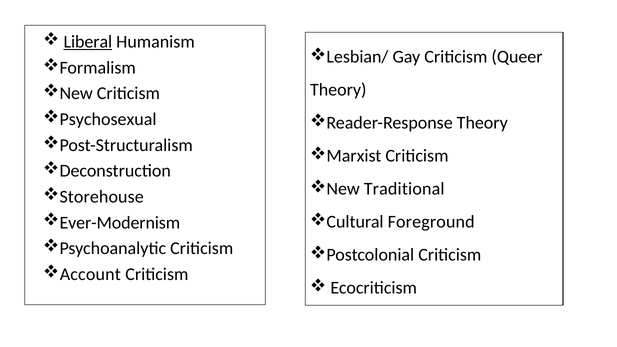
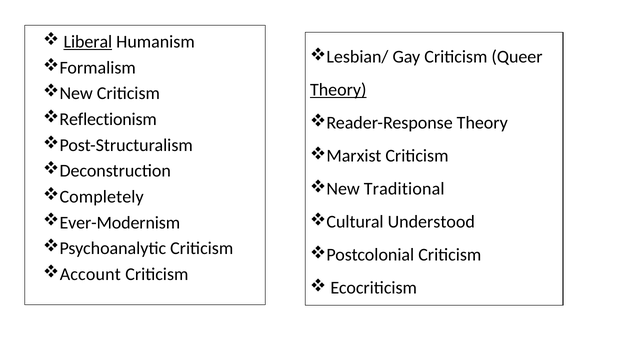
Theory at (338, 90) underline: none -> present
Psychosexual: Psychosexual -> Reflectionism
Storehouse: Storehouse -> Completely
Foreground: Foreground -> Understood
